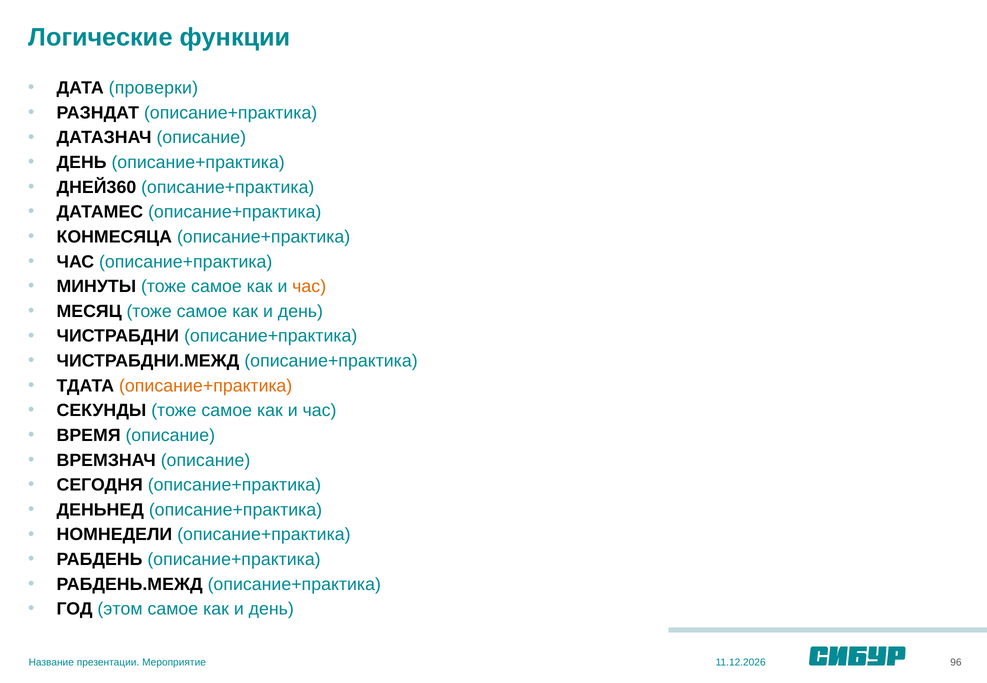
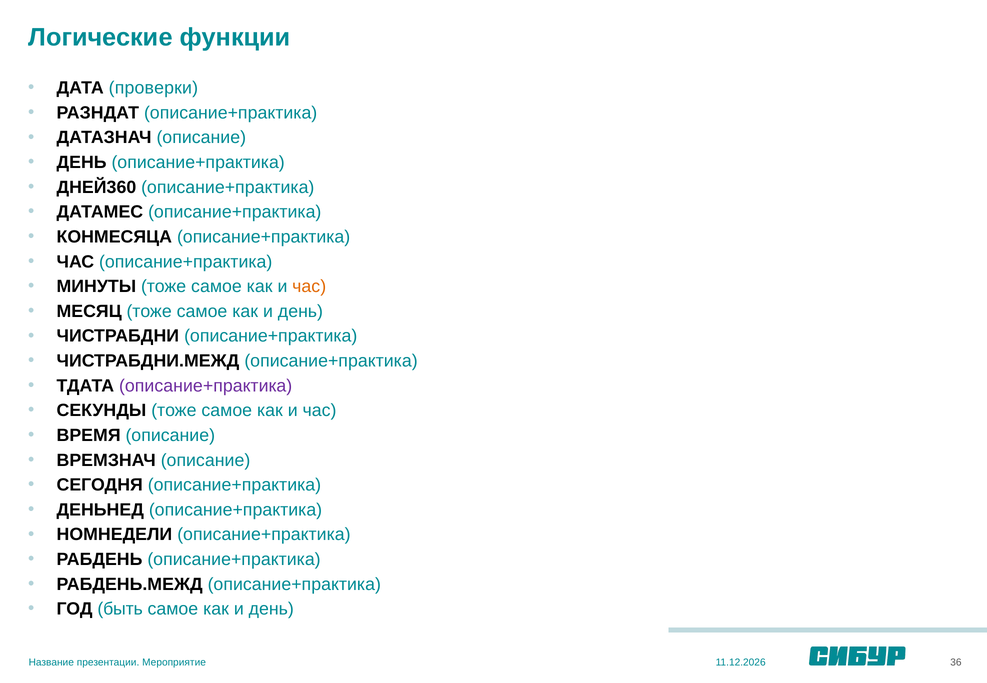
описание+практика at (206, 386) colour: orange -> purple
этом: этом -> быть
96: 96 -> 36
